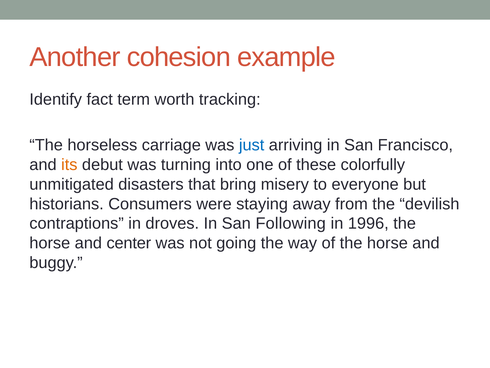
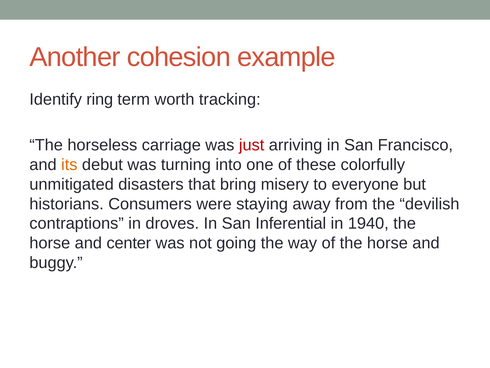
fact: fact -> ring
just colour: blue -> red
Following: Following -> Inferential
1996: 1996 -> 1940
